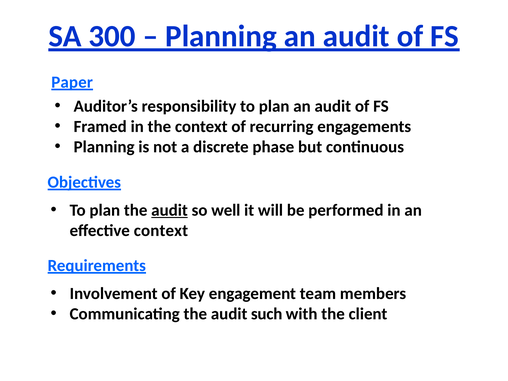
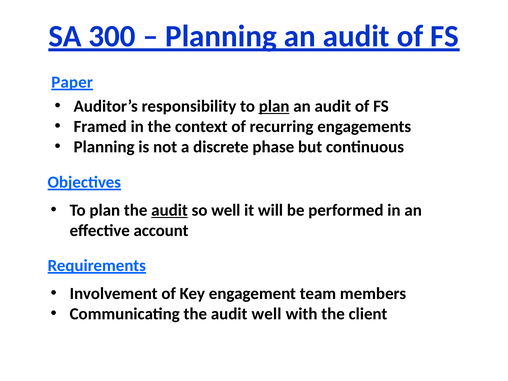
plan at (274, 106) underline: none -> present
effective context: context -> account
audit such: such -> well
